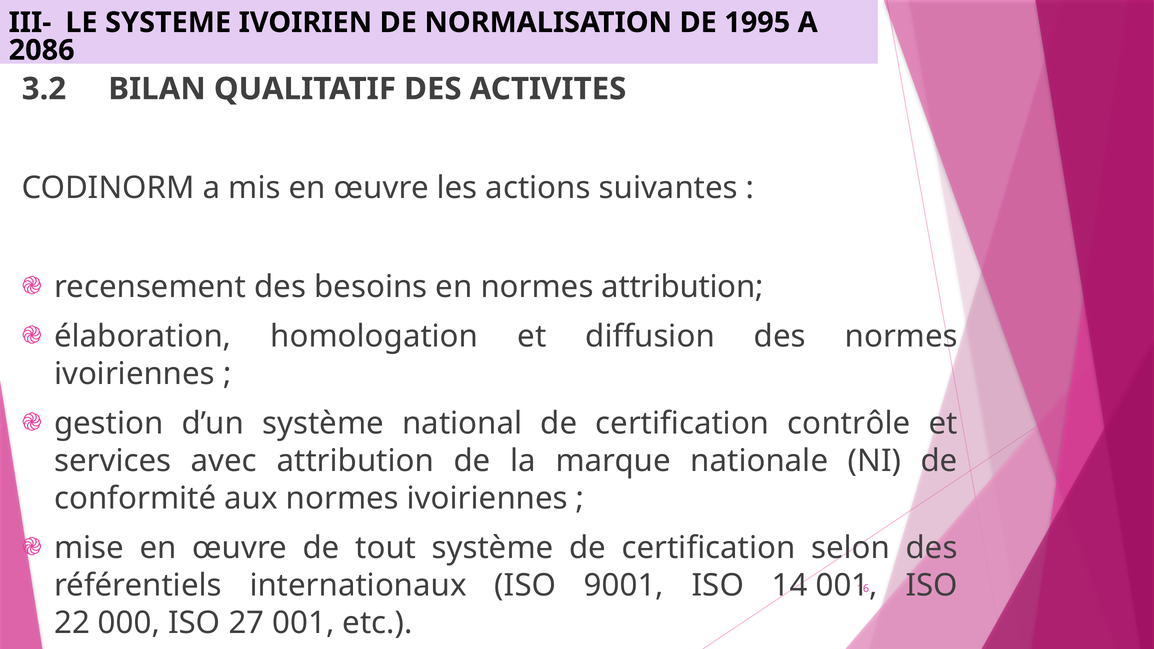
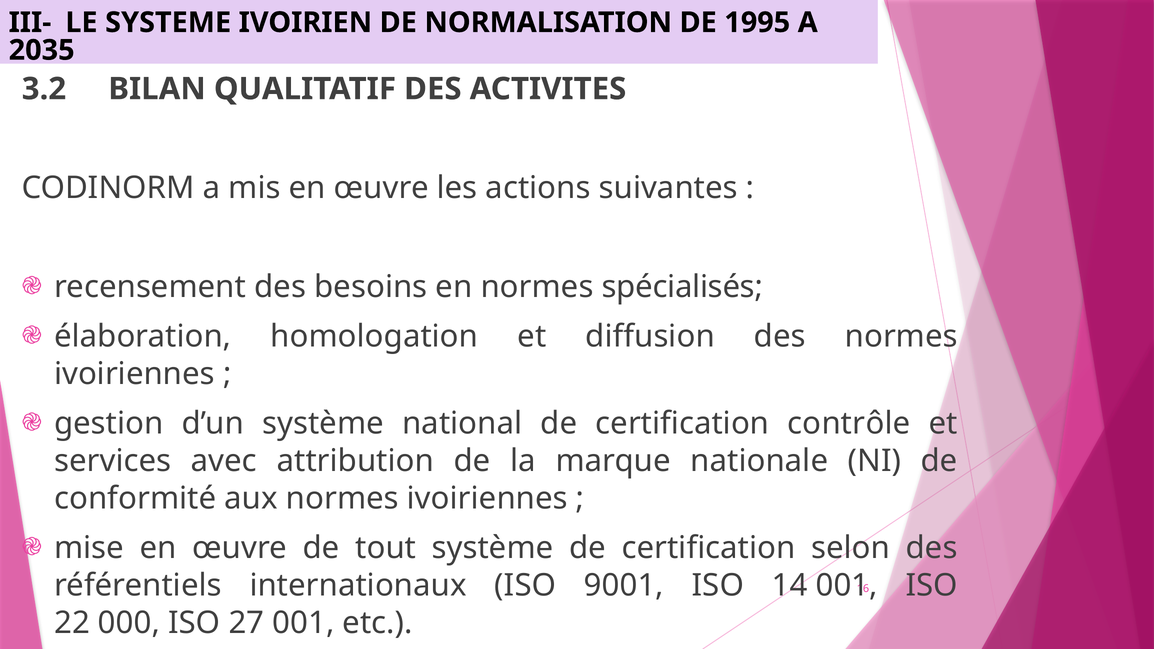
2086: 2086 -> 2035
normes attribution: attribution -> spécialisés
